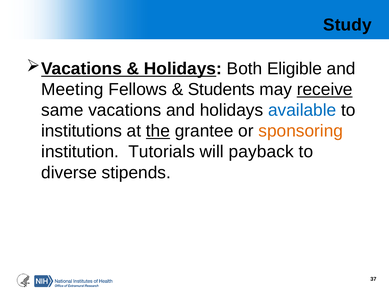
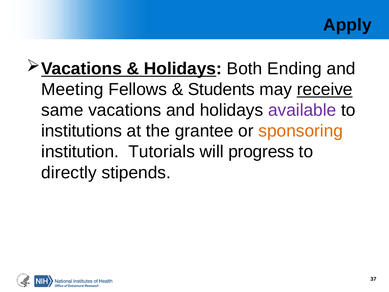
Study: Study -> Apply
Eligible: Eligible -> Ending
available colour: blue -> purple
the underline: present -> none
payback: payback -> progress
diverse: diverse -> directly
